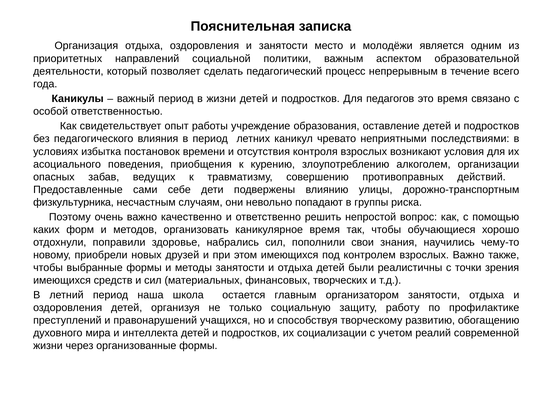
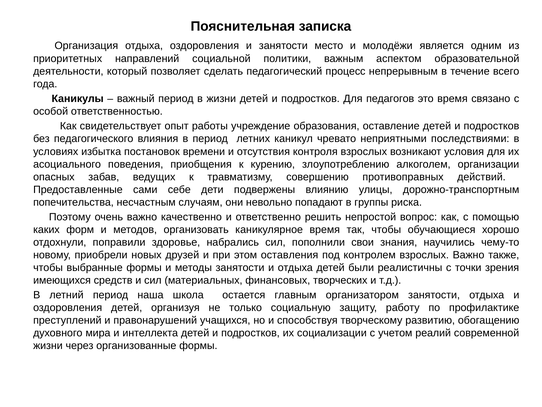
физкультурника: физкультурника -> попечительства
этом имеющихся: имеющихся -> оставления
